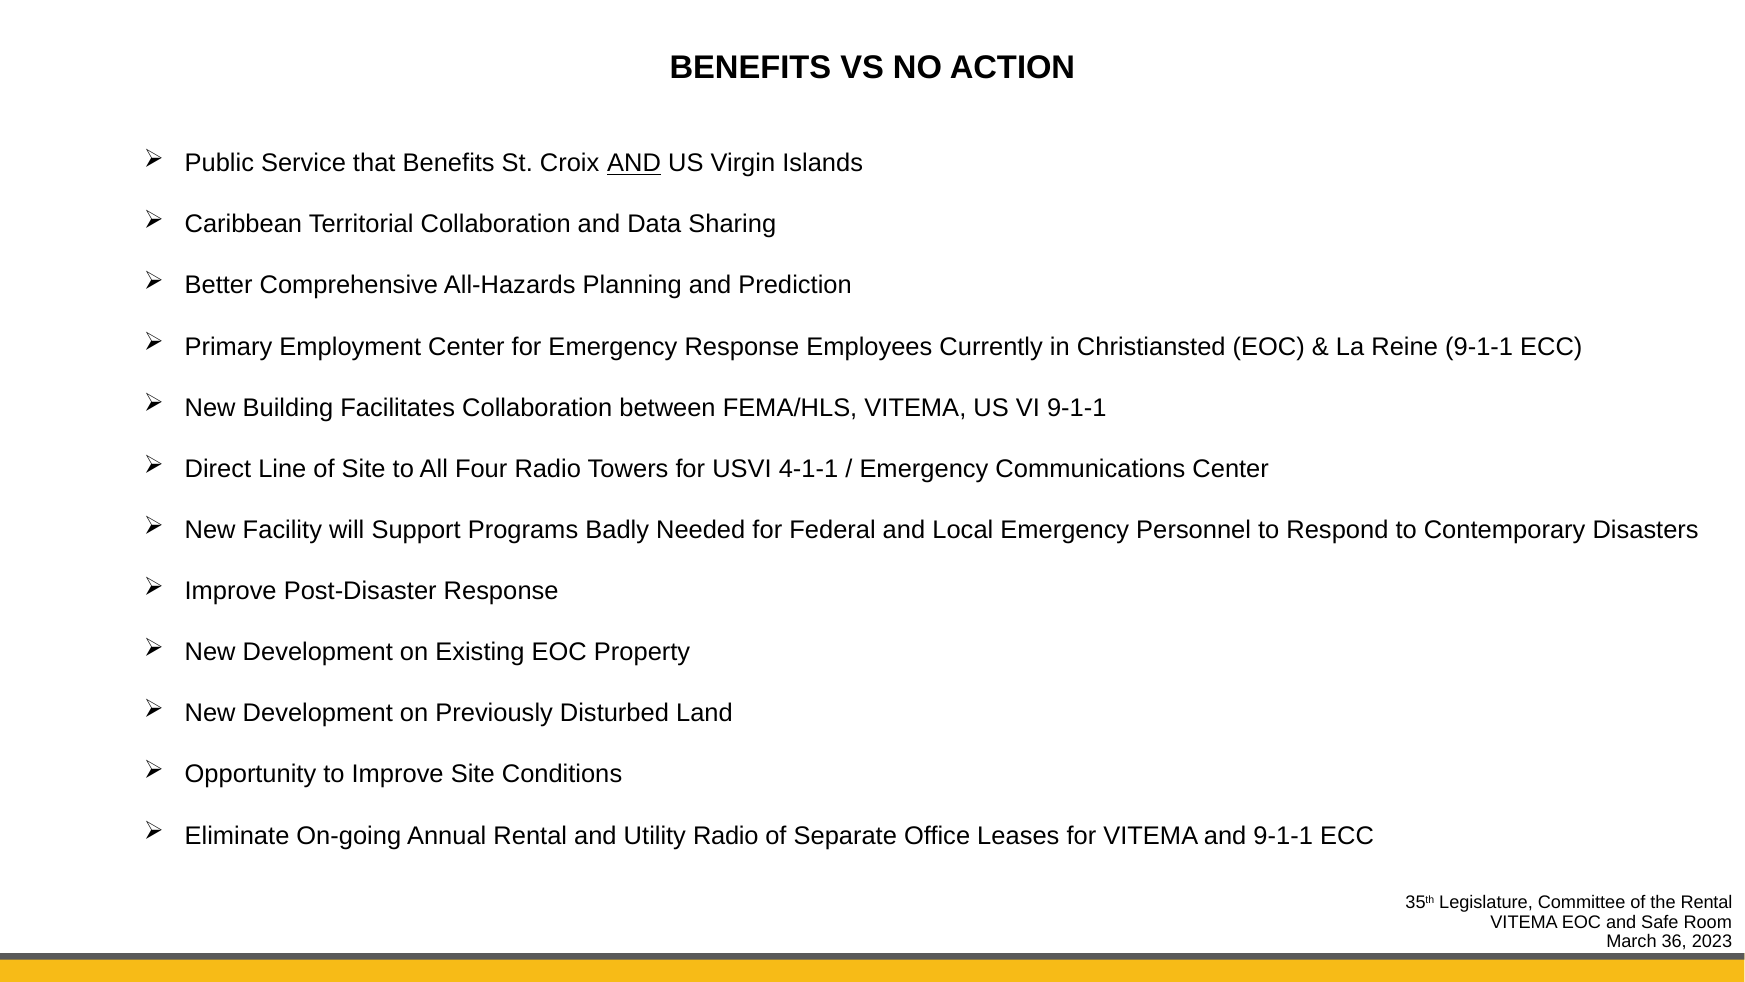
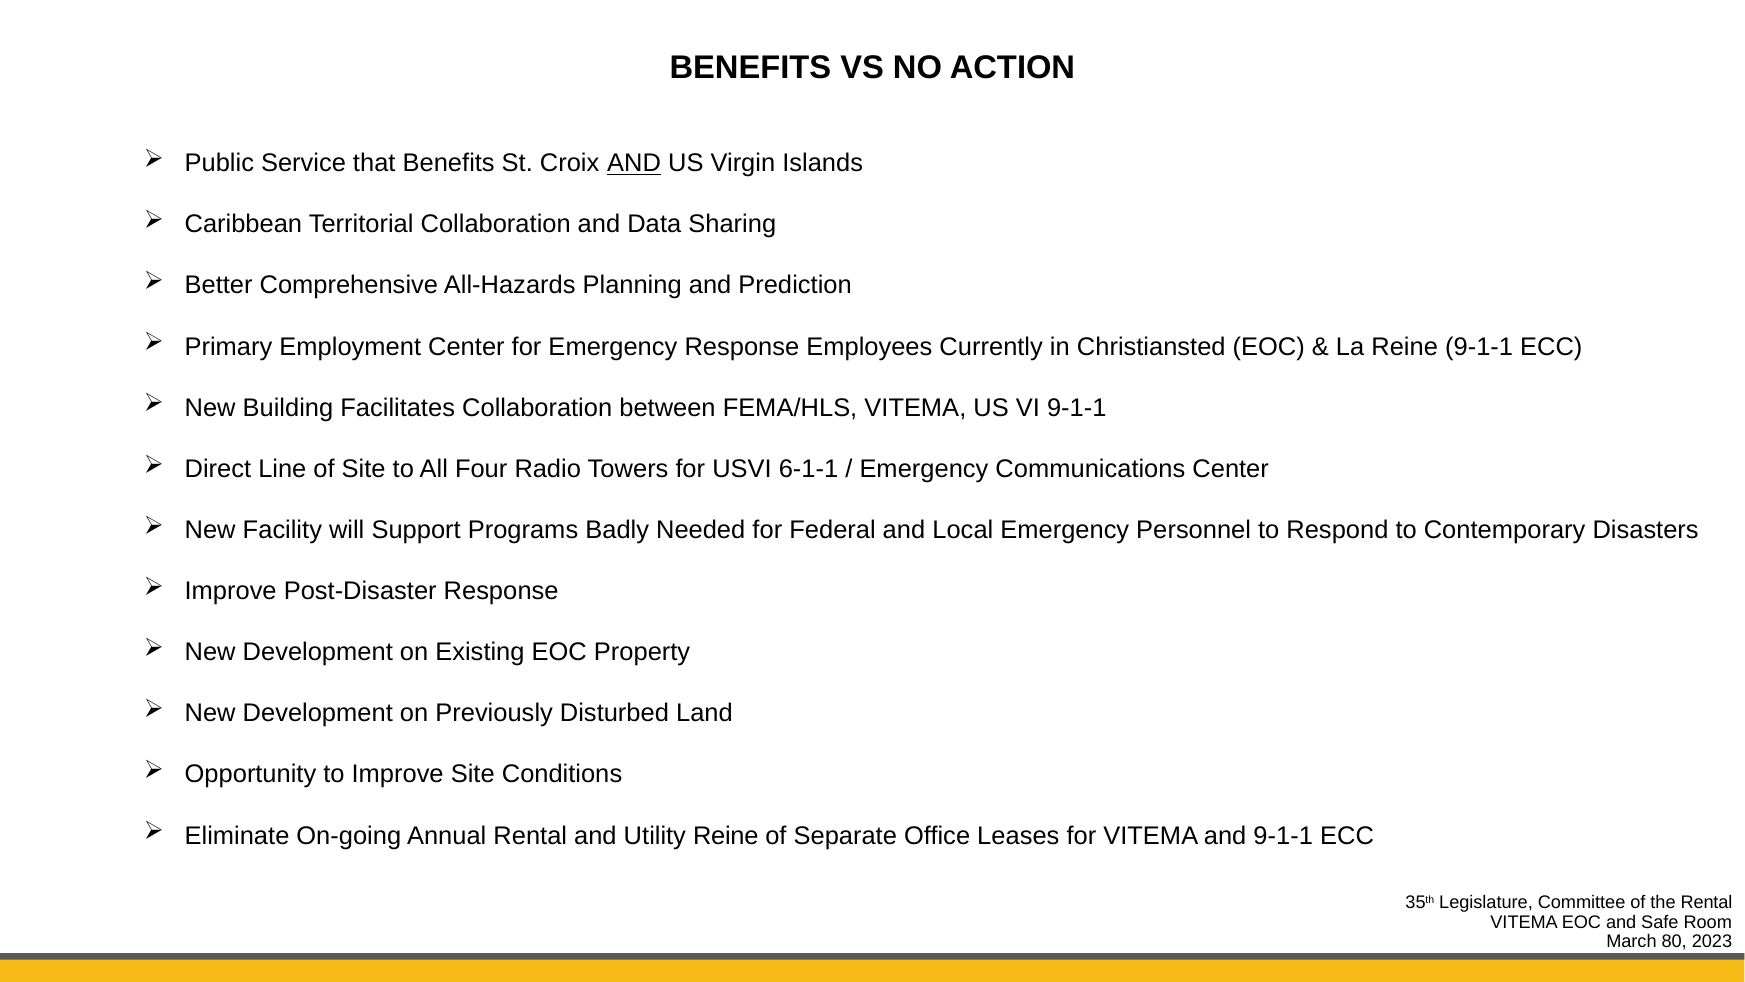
4-1-1: 4-1-1 -> 6-1-1
Utility Radio: Radio -> Reine
36: 36 -> 80
